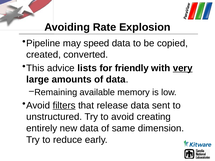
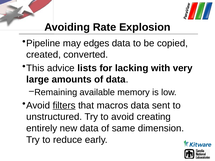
speed: speed -> edges
friendly: friendly -> lacking
very underline: present -> none
release: release -> macros
